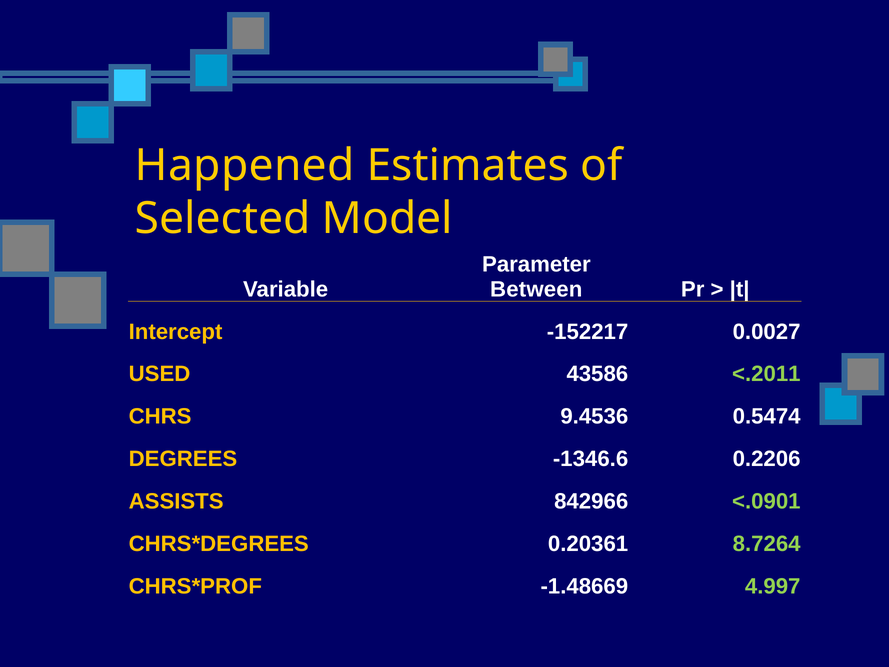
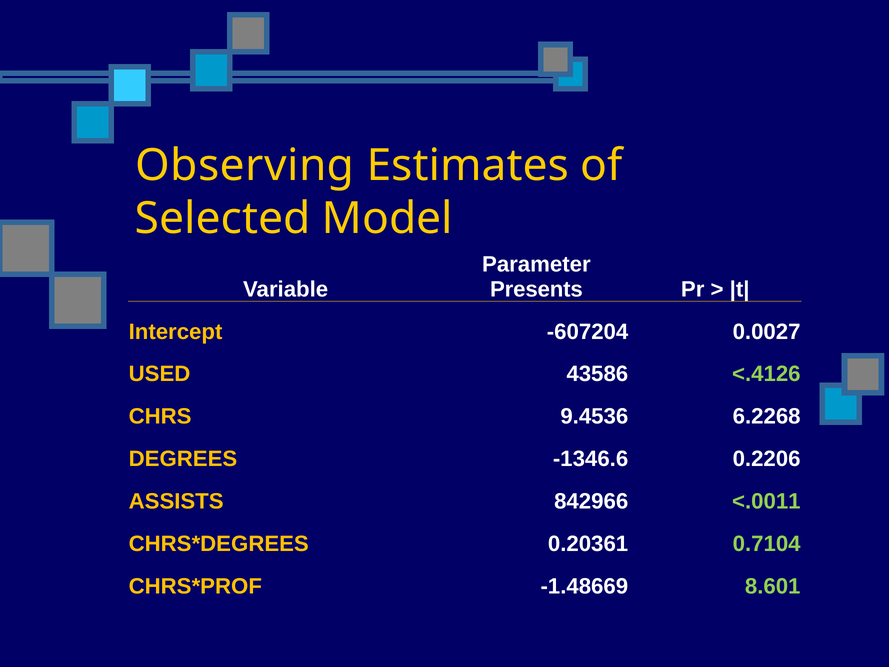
Happened: Happened -> Observing
Between: Between -> Presents
-152217: -152217 -> -607204
<.2011: <.2011 -> <.4126
0.5474: 0.5474 -> 6.2268
<.0901: <.0901 -> <.0011
8.7264: 8.7264 -> 0.7104
4.997: 4.997 -> 8.601
